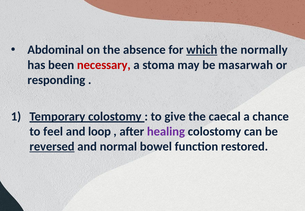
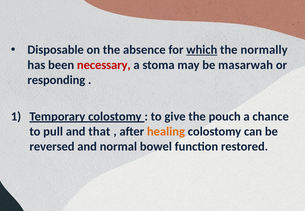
Abdominal: Abdominal -> Disposable
caecal: caecal -> pouch
feel: feel -> pull
loop: loop -> that
healing colour: purple -> orange
reversed underline: present -> none
